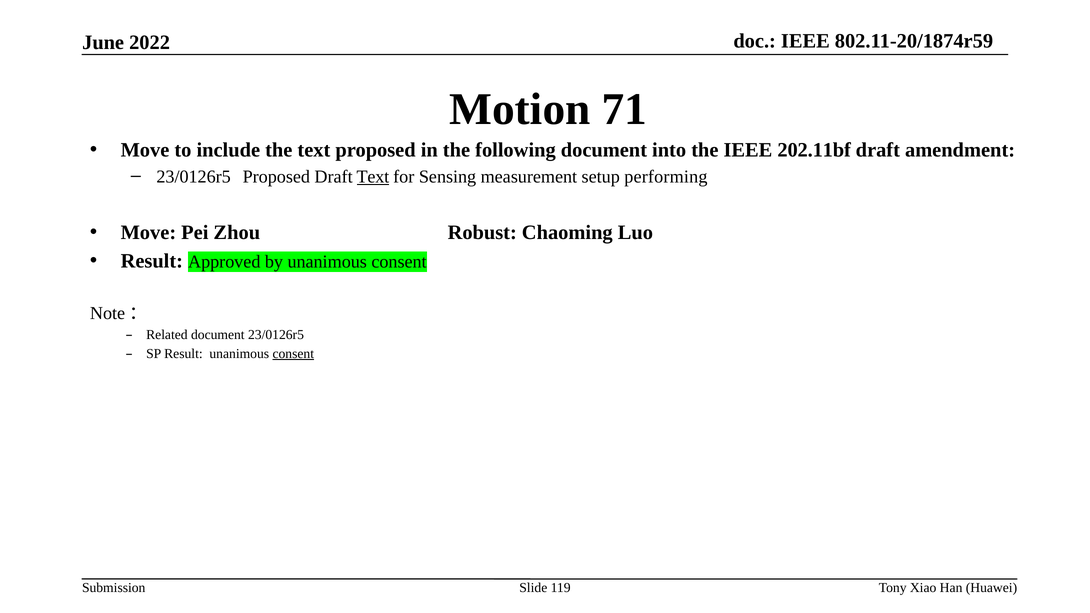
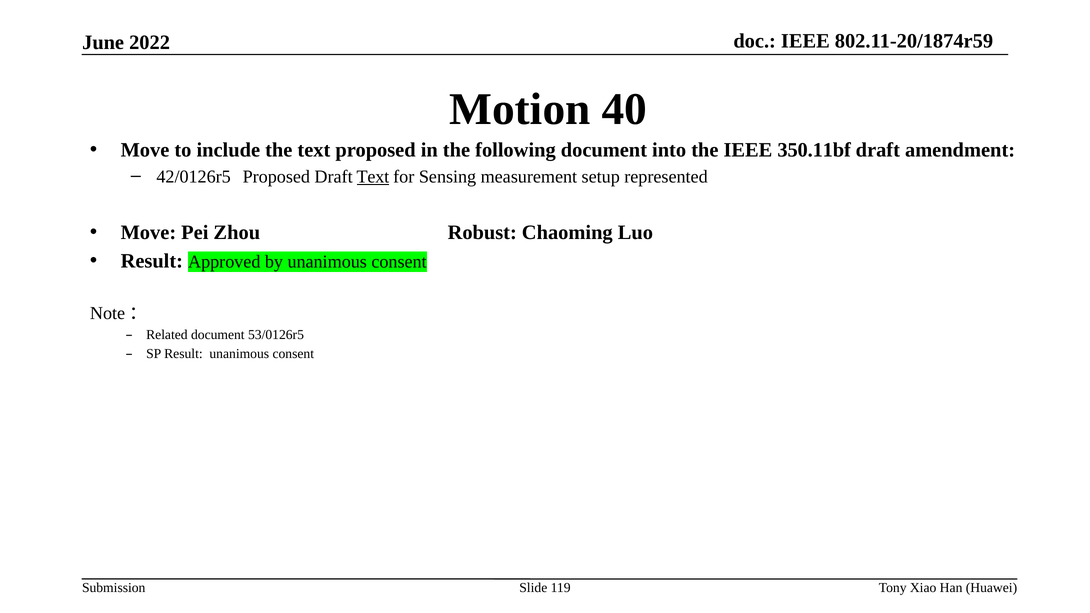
71: 71 -> 40
202.11bf: 202.11bf -> 350.11bf
23/0126r5 at (194, 177): 23/0126r5 -> 42/0126r5
performing: performing -> represented
document 23/0126r5: 23/0126r5 -> 53/0126r5
consent at (293, 354) underline: present -> none
